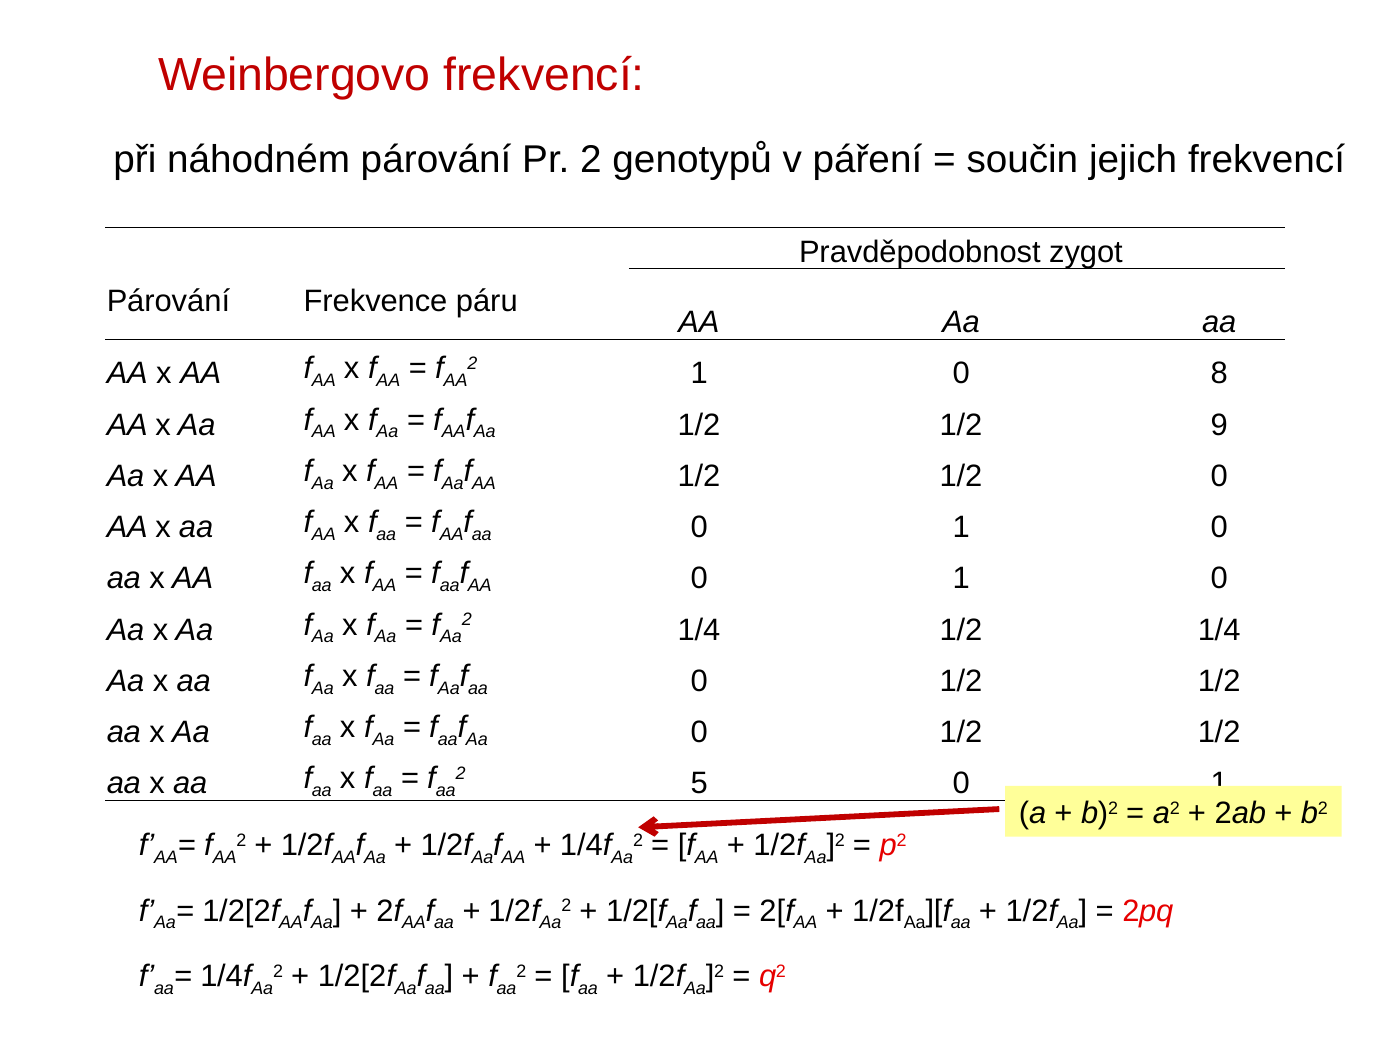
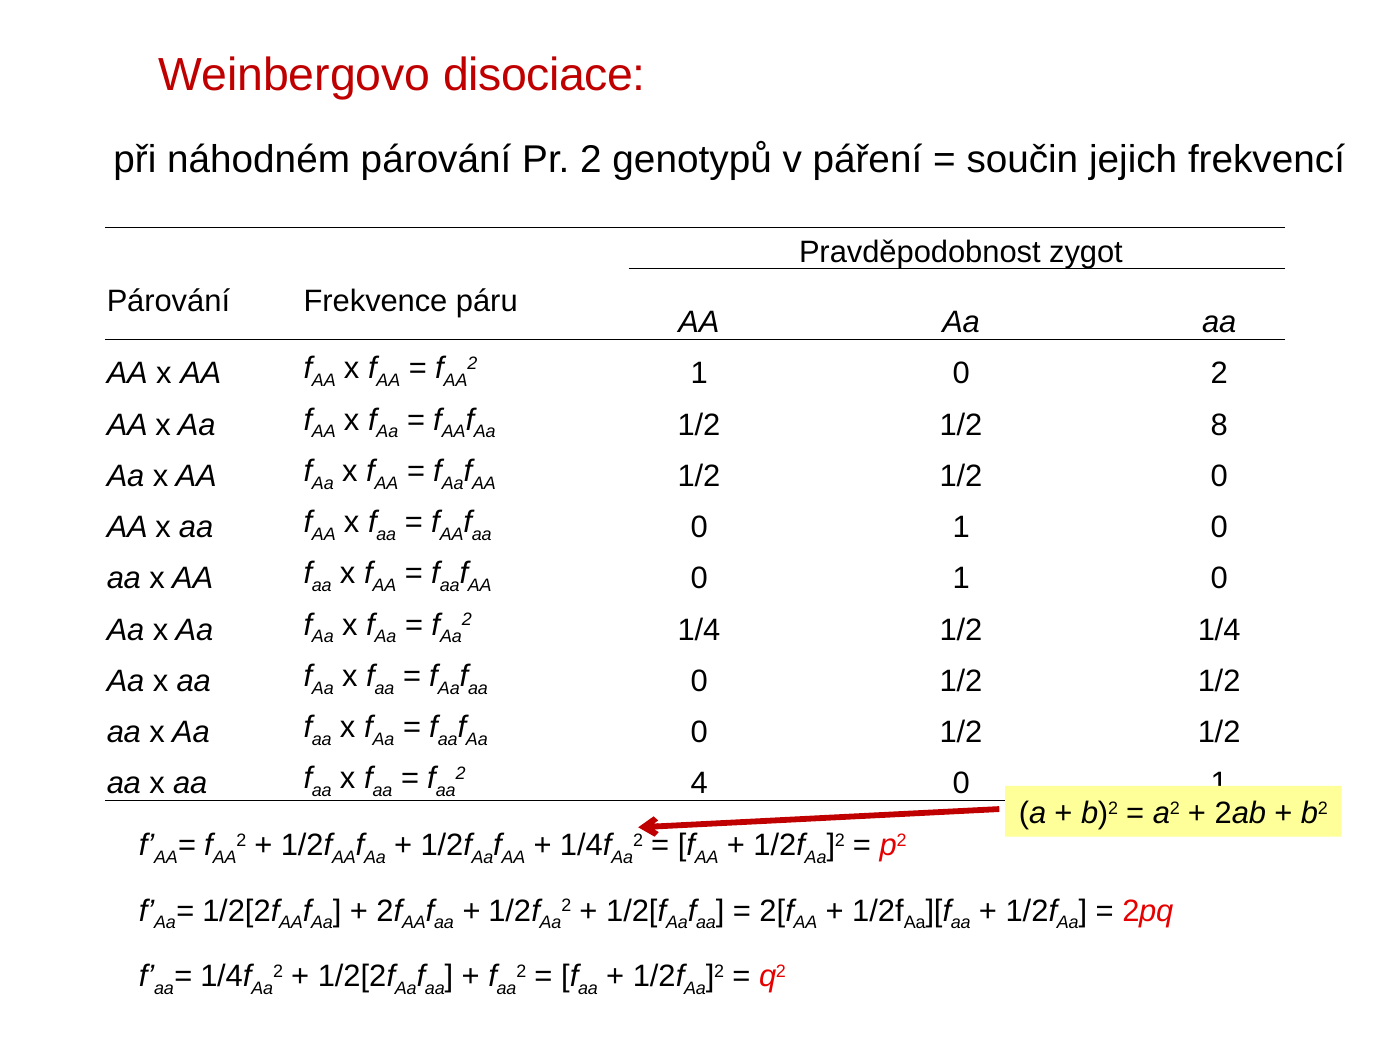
Weinbergovo frekvencí: frekvencí -> disociace
0 8: 8 -> 2
9: 9 -> 8
5: 5 -> 4
